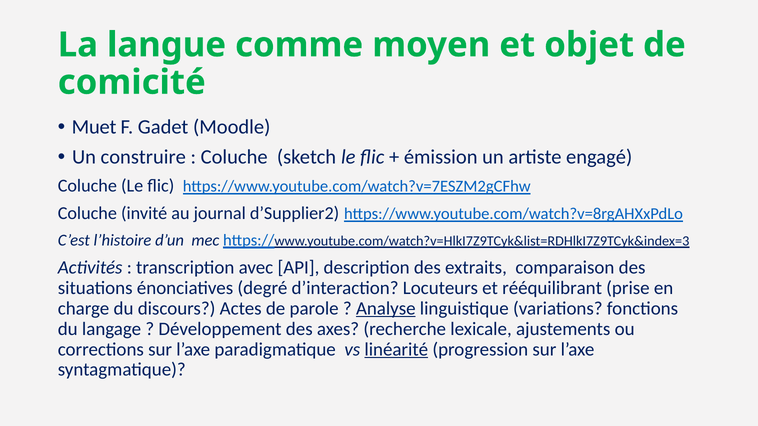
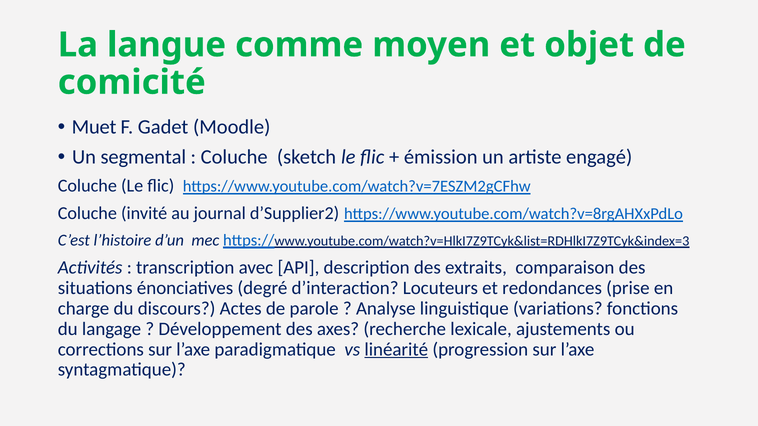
construire: construire -> segmental
rééquilibrant: rééquilibrant -> redondances
Analyse underline: present -> none
